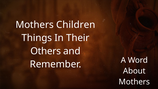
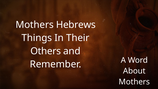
Children: Children -> Hebrews
